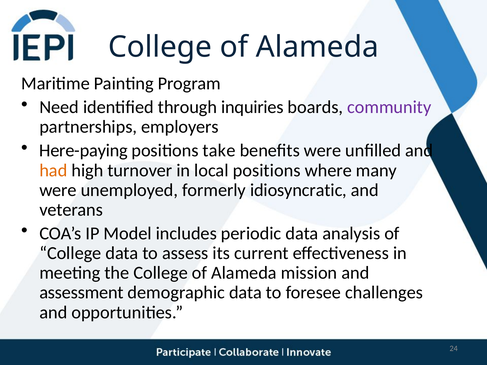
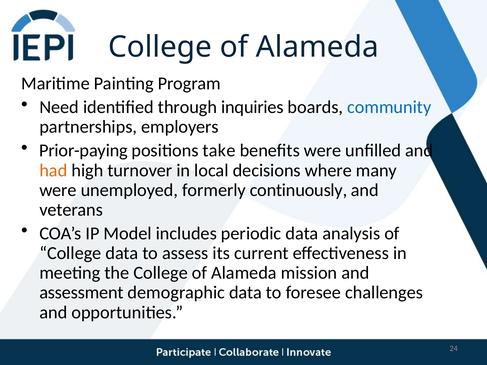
community colour: purple -> blue
Here-paying: Here-paying -> Prior-paying
local positions: positions -> decisions
idiosyncratic: idiosyncratic -> continuously
